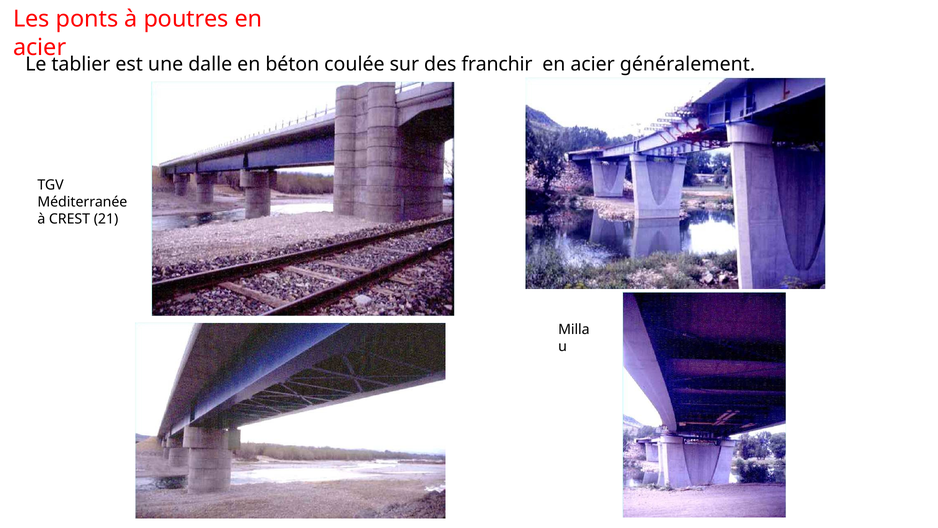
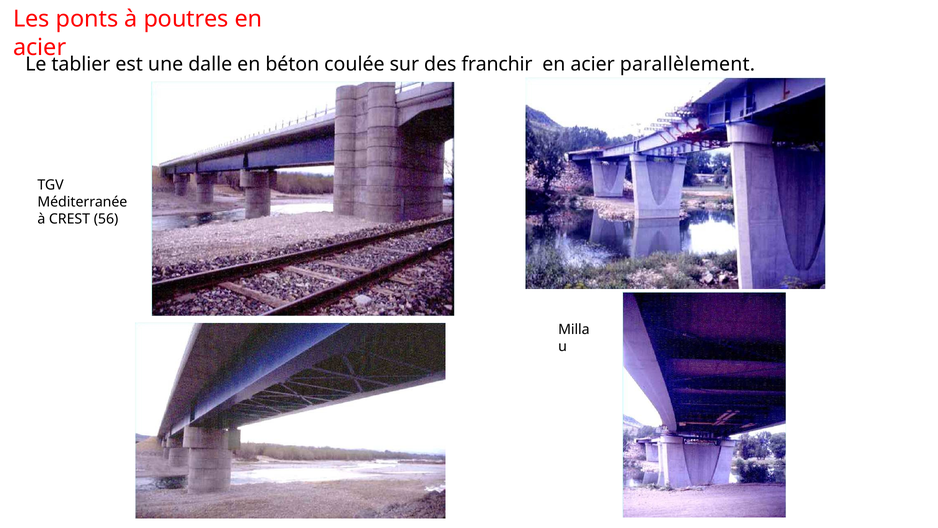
généralement: généralement -> parallèlement
21: 21 -> 56
